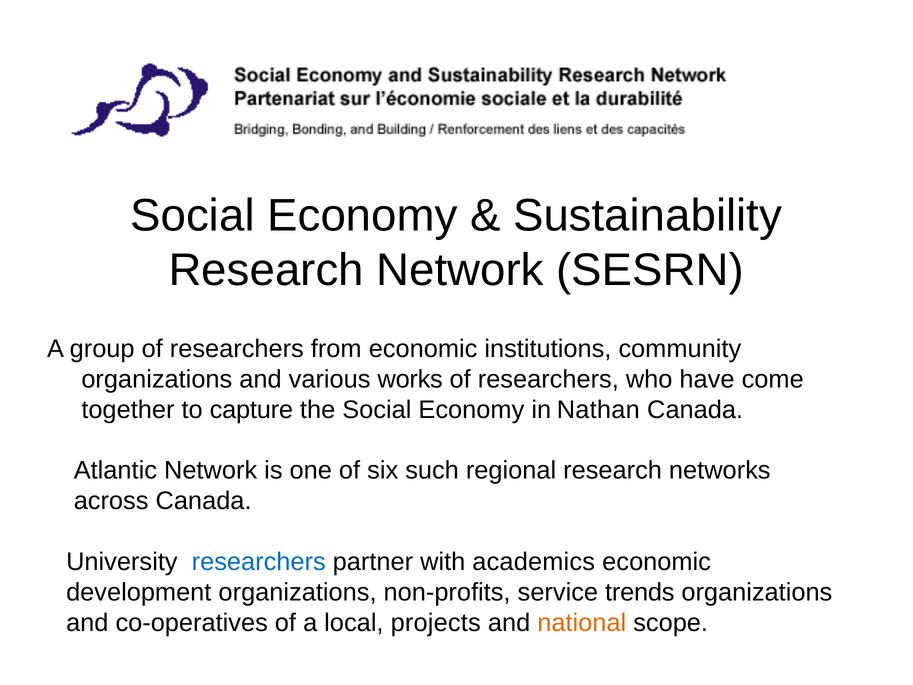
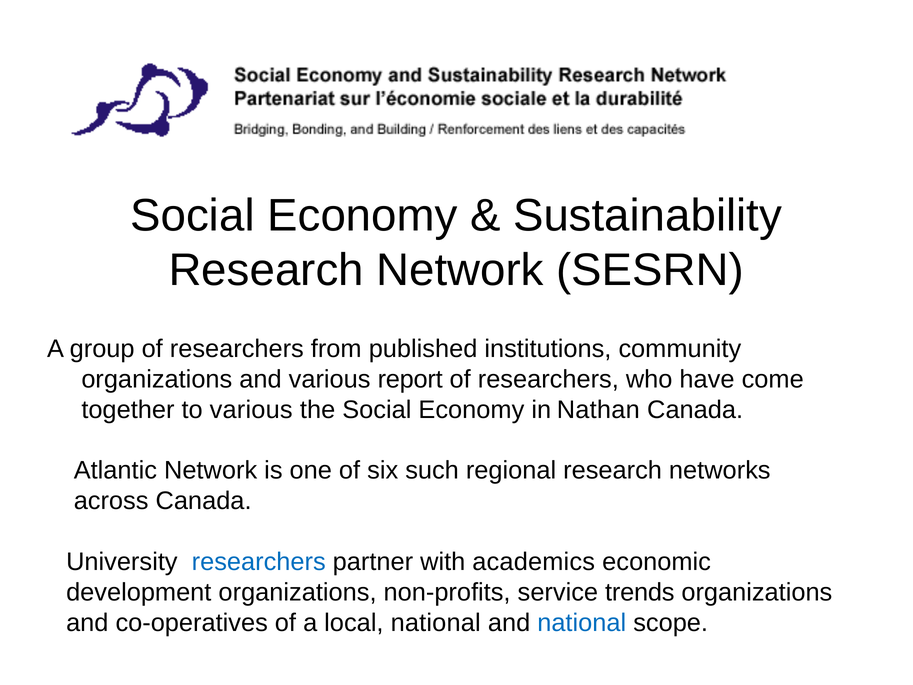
from economic: economic -> published
works: works -> report
to capture: capture -> various
local projects: projects -> national
national at (582, 623) colour: orange -> blue
